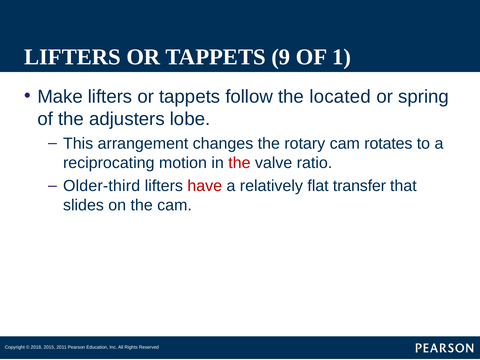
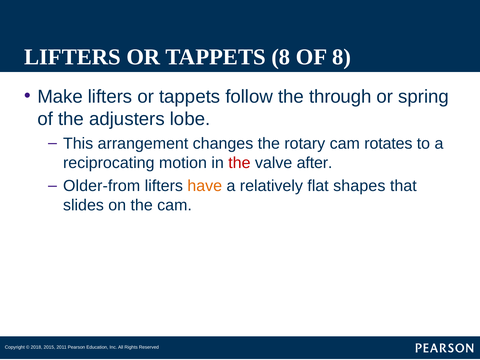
TAPPETS 9: 9 -> 8
OF 1: 1 -> 8
located: located -> through
ratio: ratio -> after
Older-third: Older-third -> Older-from
have colour: red -> orange
transfer: transfer -> shapes
